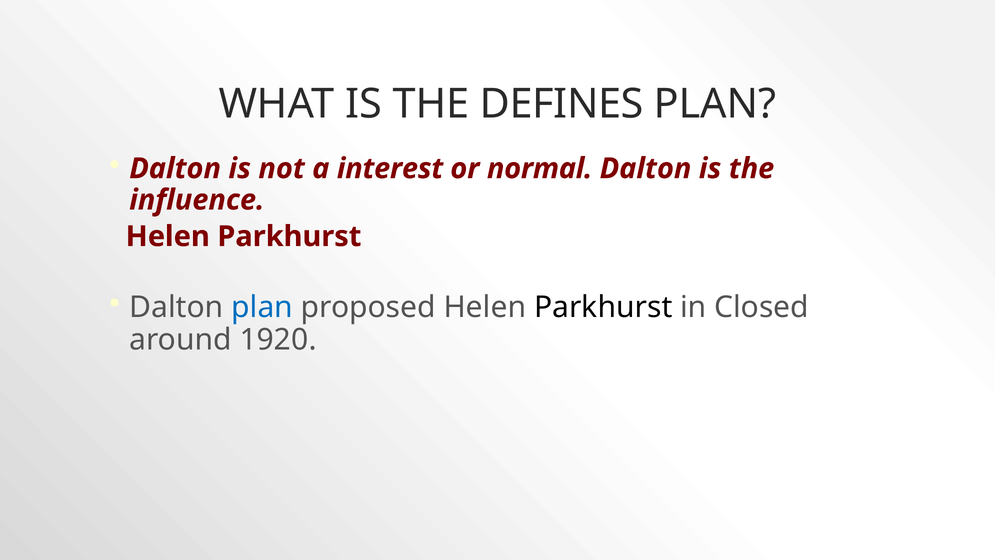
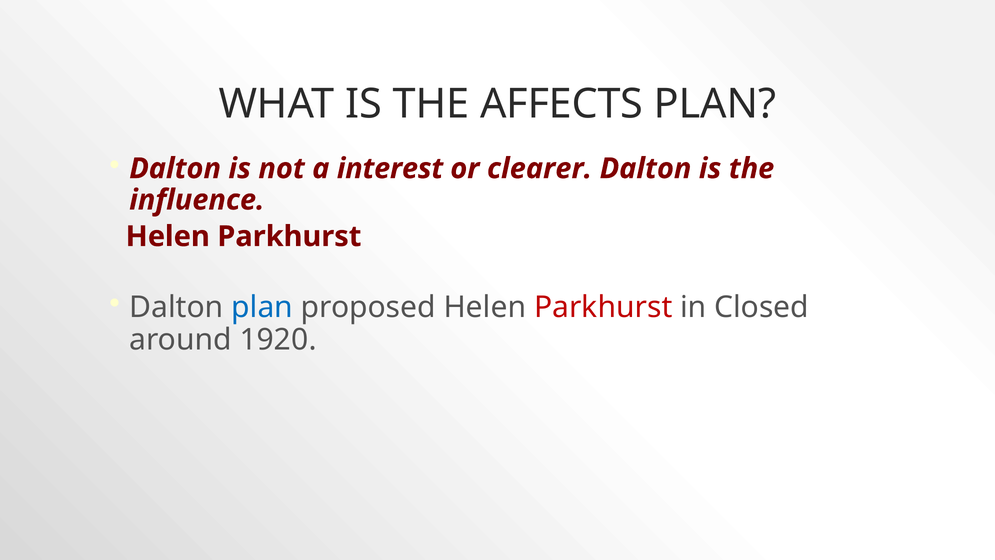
DEFINES: DEFINES -> AFFECTS
normal: normal -> clearer
Parkhurst at (603, 307) colour: black -> red
